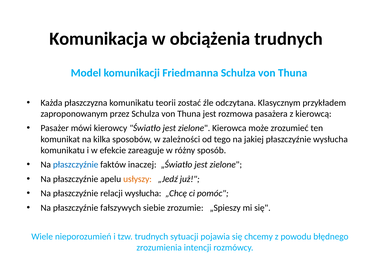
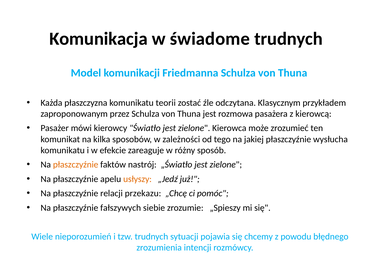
obciążenia: obciążenia -> świadome
płaszczyźnie at (76, 165) colour: blue -> orange
inaczej: inaczej -> nastrój
relacji wysłucha: wysłucha -> przekazu
